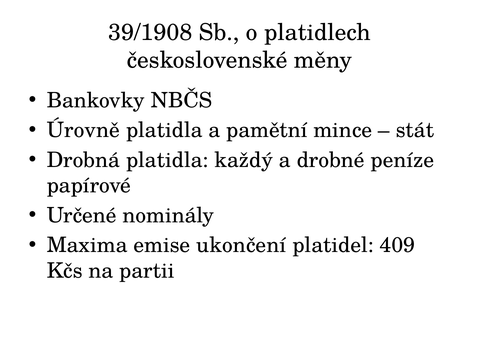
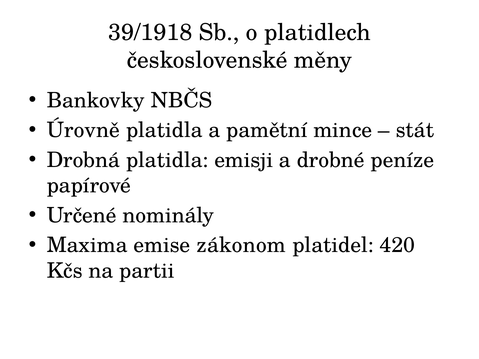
39/1908: 39/1908 -> 39/1918
každý: každý -> emisji
ukončení: ukončení -> zákonom
409: 409 -> 420
